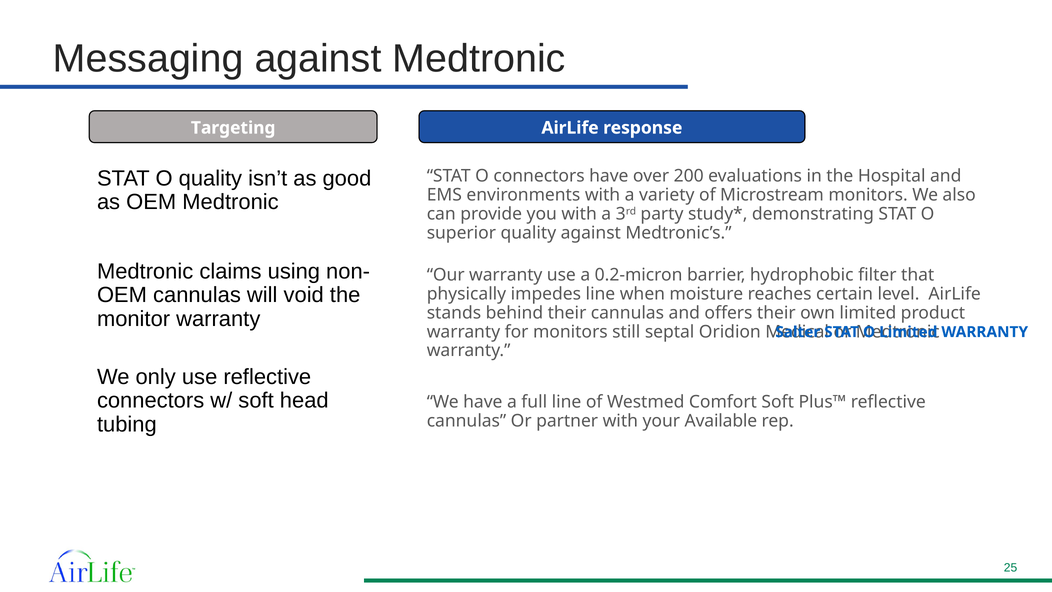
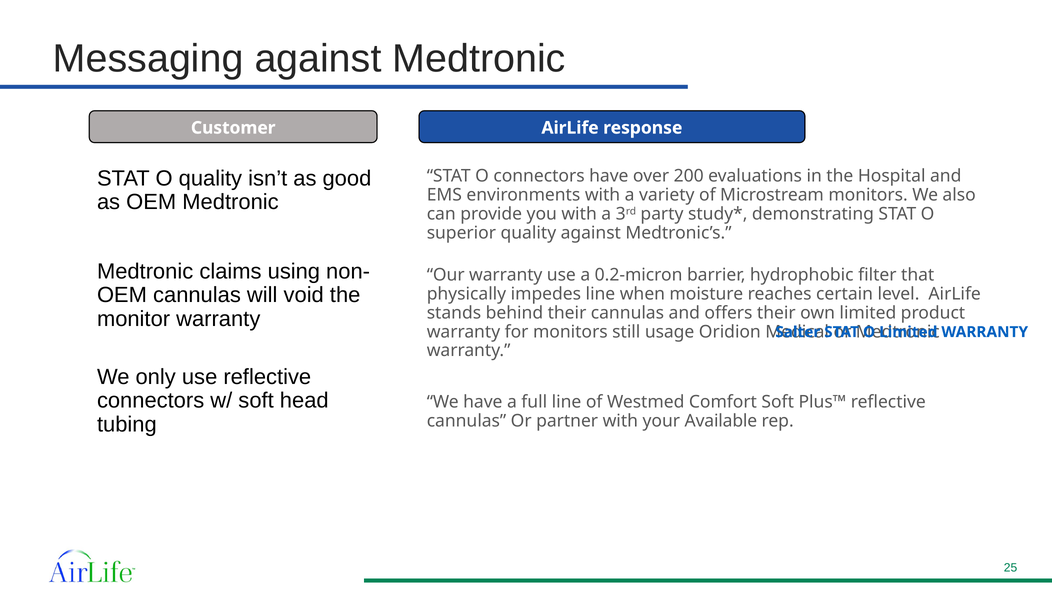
Targeting: Targeting -> Customer
septal: septal -> usage
